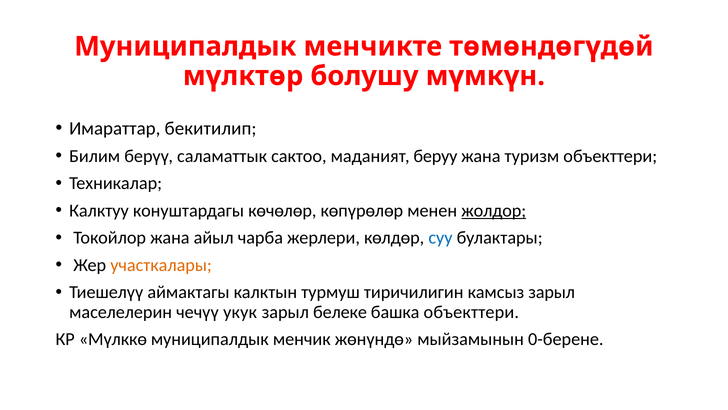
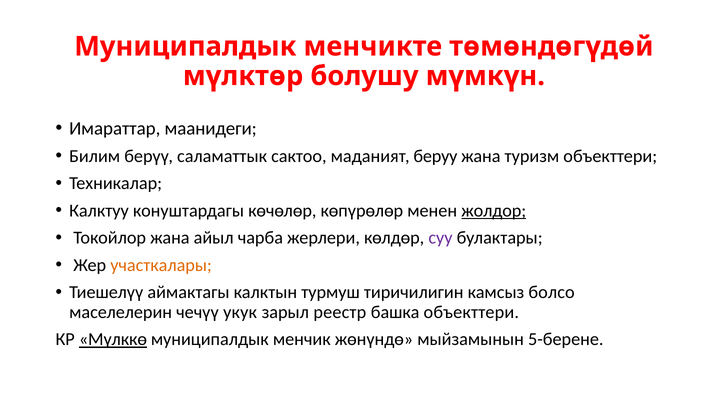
бекитилип: бекитилип -> маанидеги
суу colour: blue -> purple
камсыз зарыл: зарыл -> болсо
белеке: белеке -> реестр
Мүлккө underline: none -> present
0-берене: 0-берене -> 5-берене
